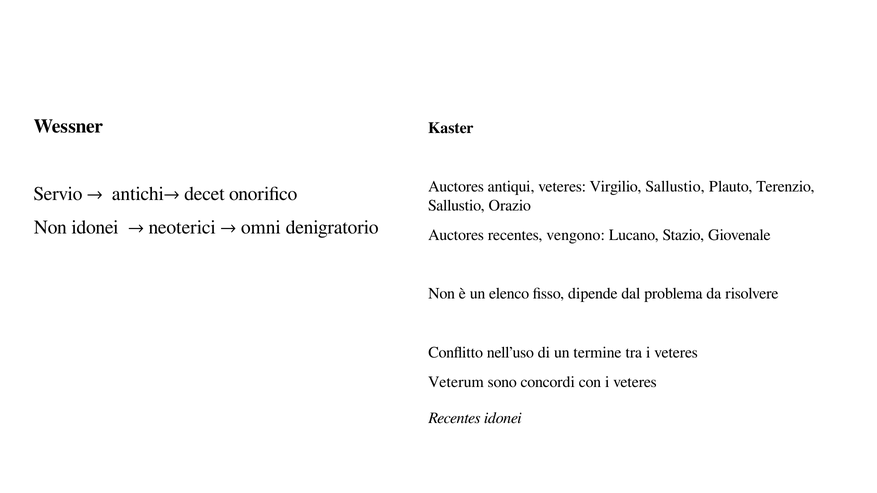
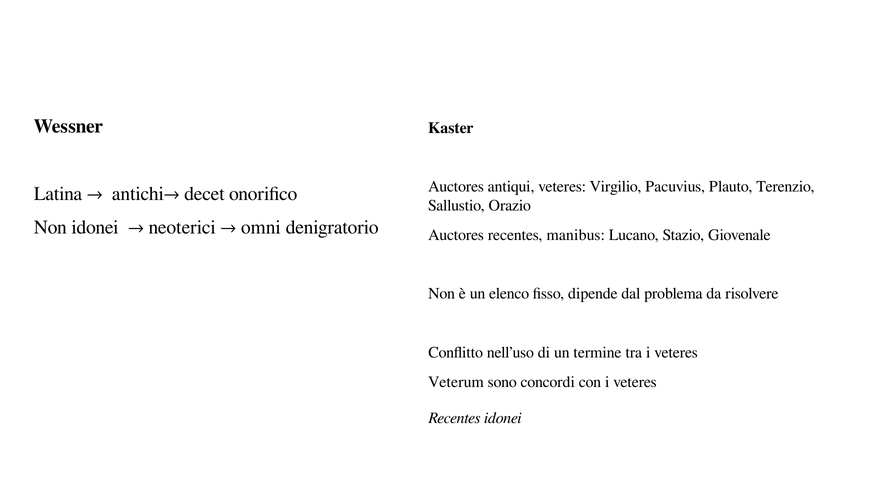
Virgilio Sallustio: Sallustio -> Pacuvius
Servio: Servio -> Latina
vengono: vengono -> manibus
